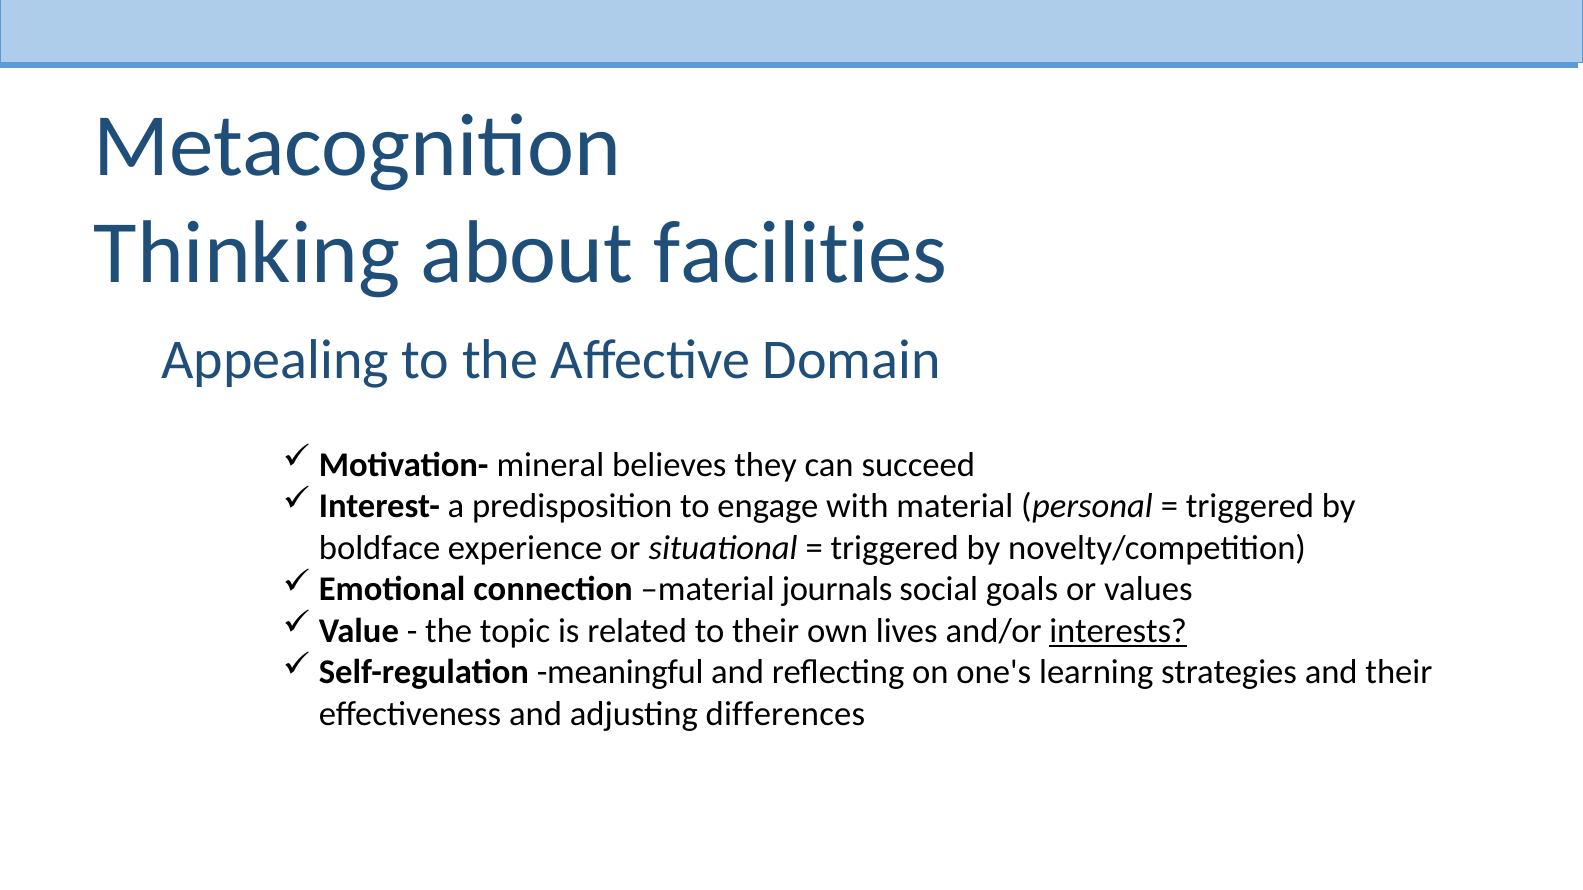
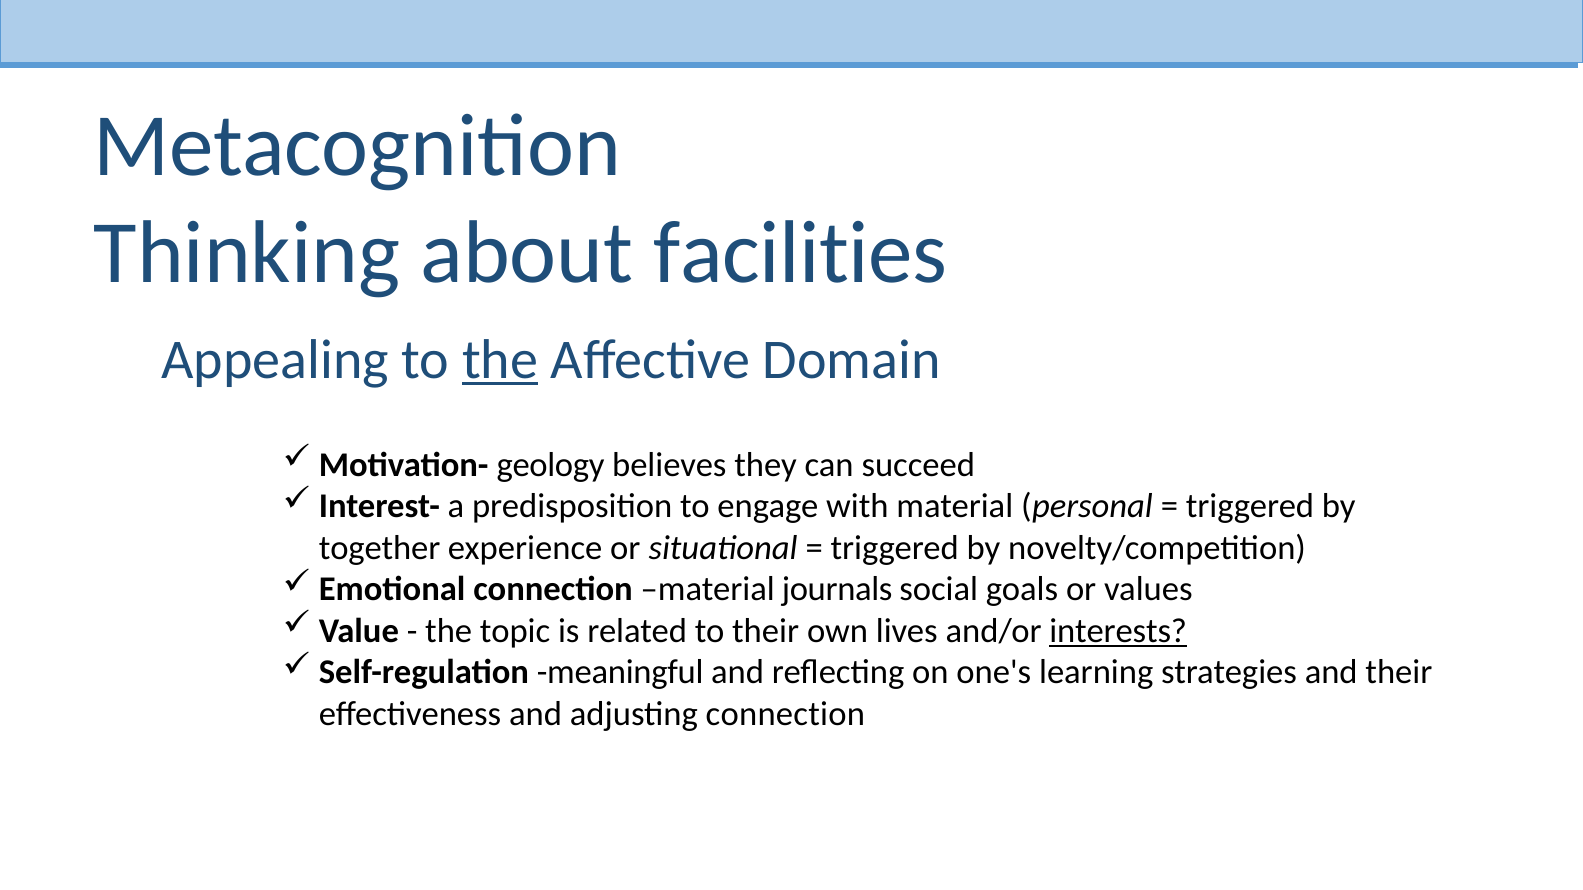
the at (500, 360) underline: none -> present
mineral: mineral -> geology
boldface: boldface -> together
adjusting differences: differences -> connection
